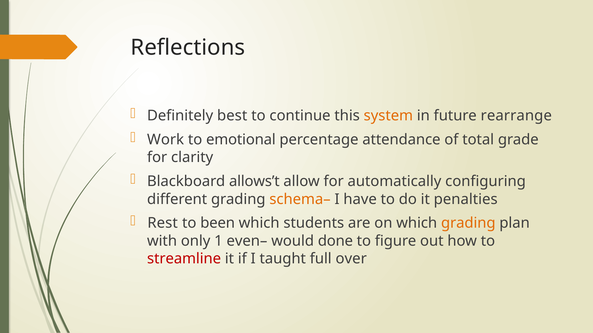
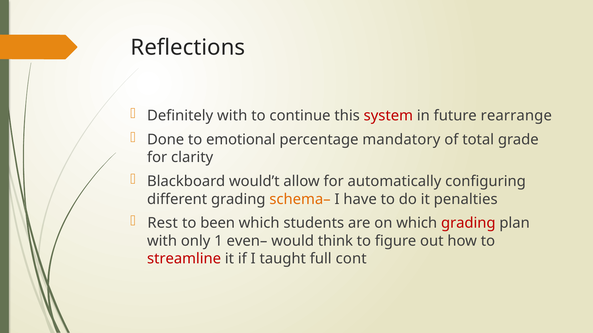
Definitely best: best -> with
system colour: orange -> red
Work: Work -> Done
attendance: attendance -> mandatory
allows’t: allows’t -> would’t
grading at (468, 223) colour: orange -> red
done: done -> think
over: over -> cont
